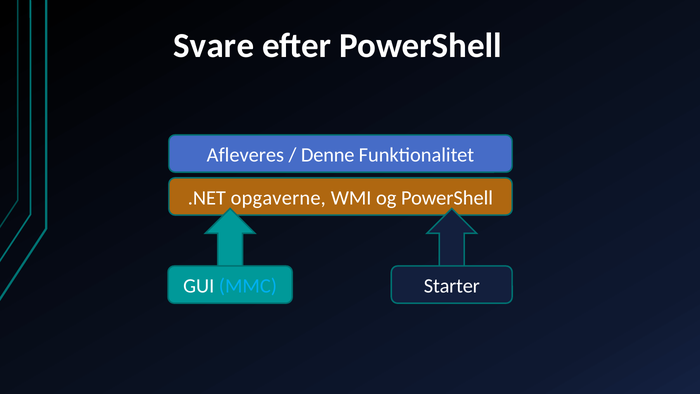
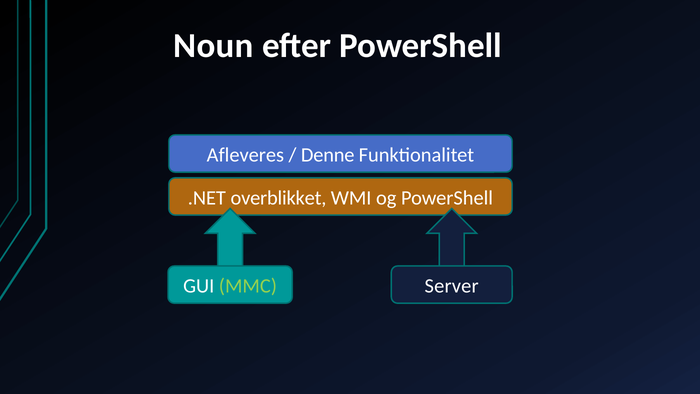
Svare: Svare -> Noun
opgaverne: opgaverne -> overblikket
MMC colour: light blue -> light green
Starter: Starter -> Server
